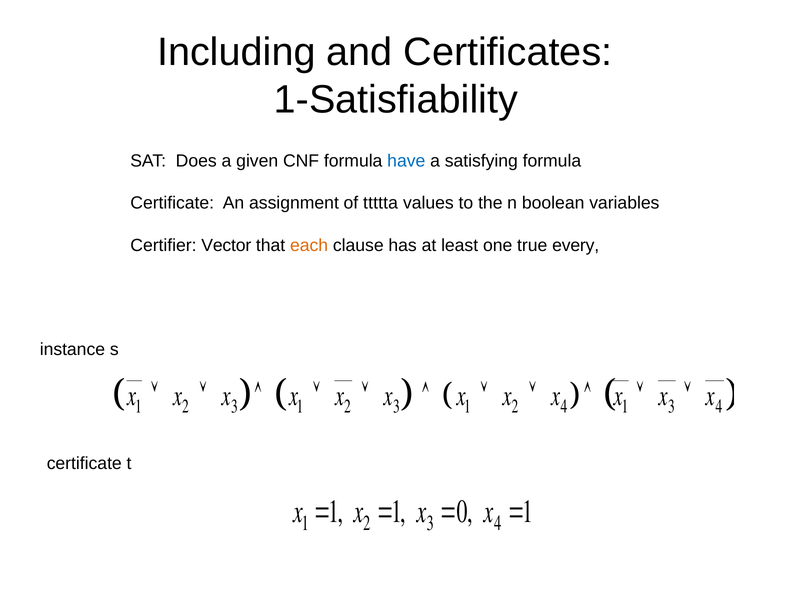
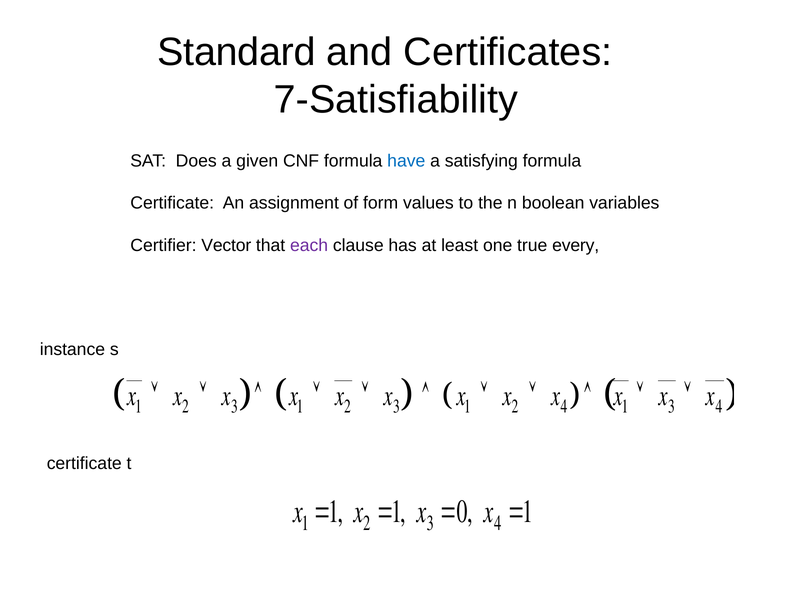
Including: Including -> Standard
1-Satisfiability: 1-Satisfiability -> 7-Satisfiability
ttttta: ttttta -> form
each colour: orange -> purple
